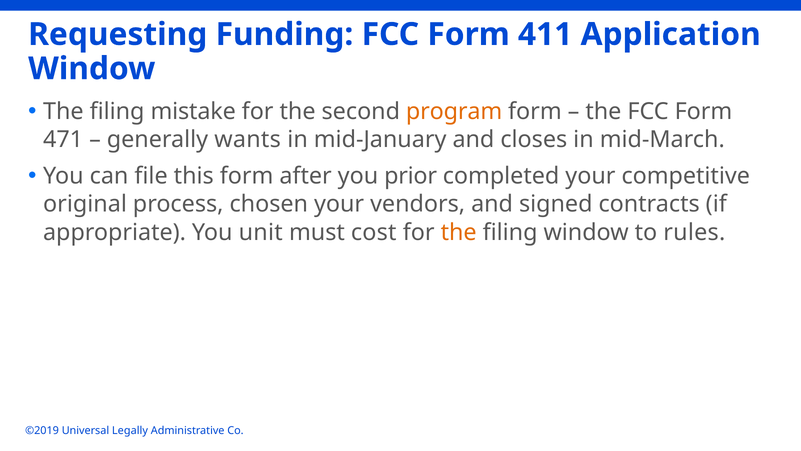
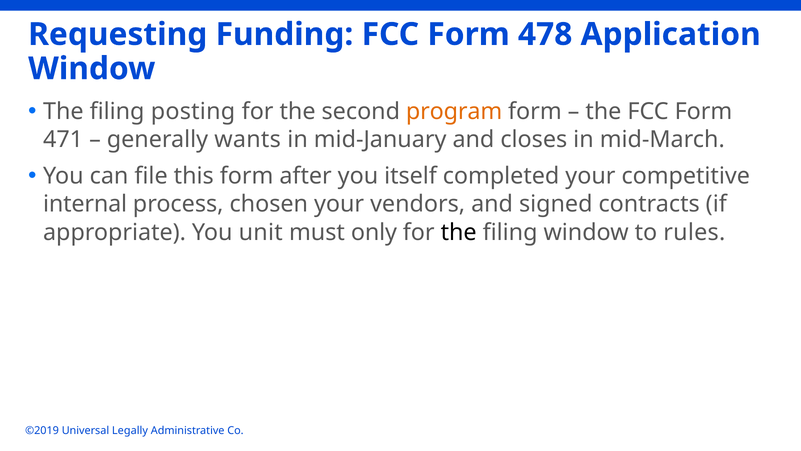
411: 411 -> 478
mistake: mistake -> posting
prior: prior -> itself
original: original -> internal
cost: cost -> only
the at (459, 232) colour: orange -> black
